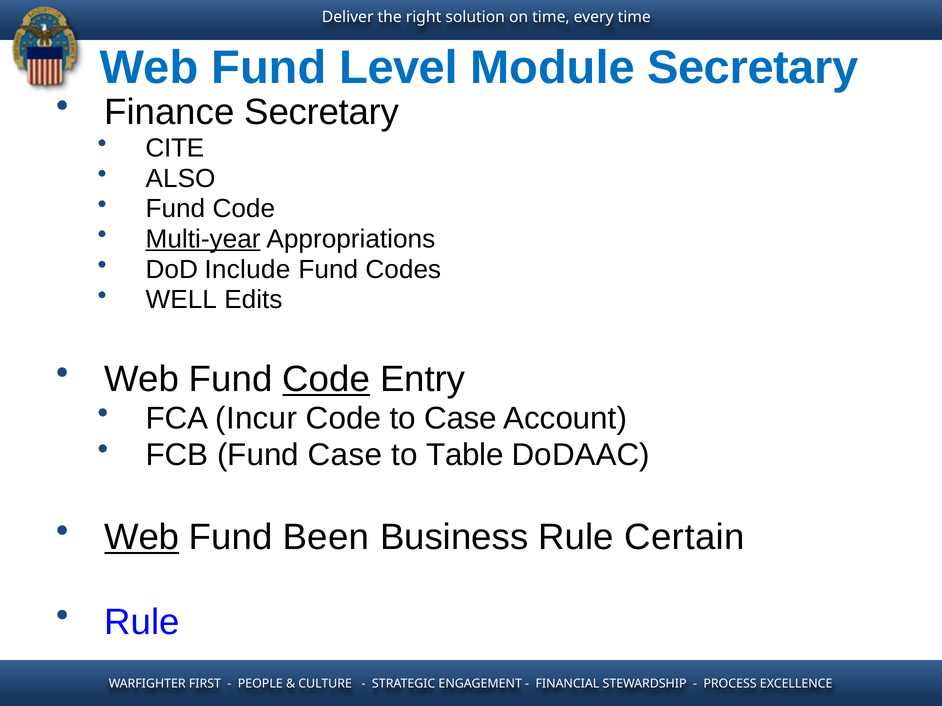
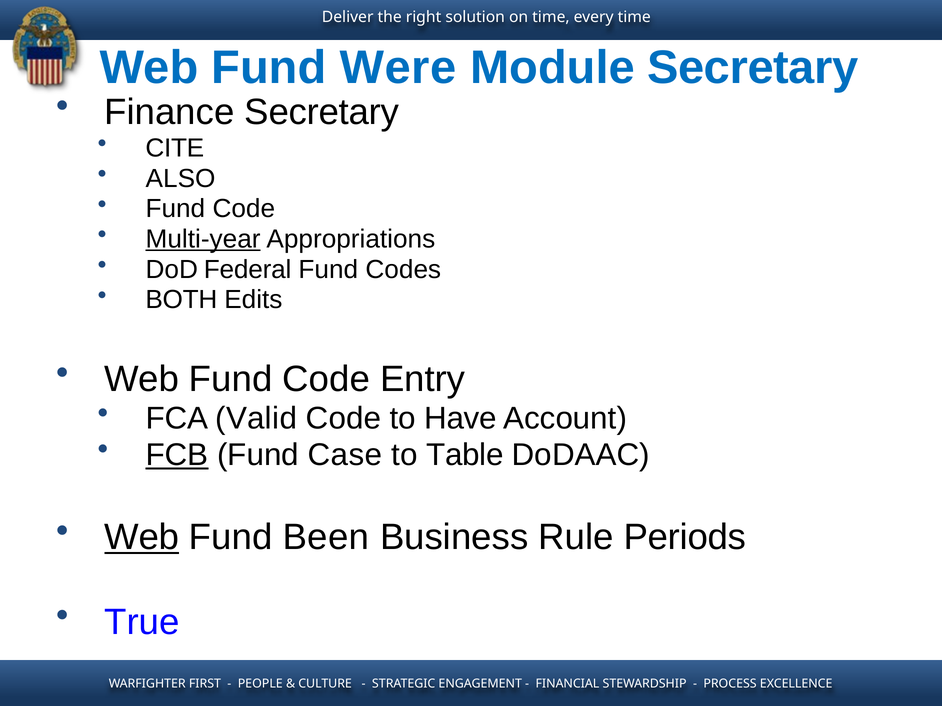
Level: Level -> Were
Include: Include -> Federal
WELL: WELL -> BOTH
Code at (326, 380) underline: present -> none
Incur: Incur -> Valid
to Case: Case -> Have
FCB underline: none -> present
Certain: Certain -> Periods
Rule at (142, 623): Rule -> True
